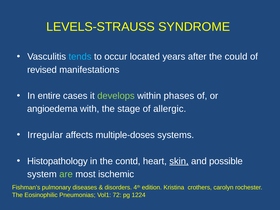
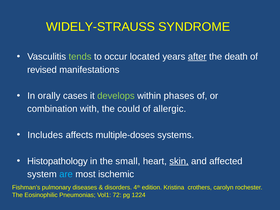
LEVELS-STRAUSS: LEVELS-STRAUSS -> WIDELY-STRAUSS
tends colour: light blue -> light green
after underline: none -> present
could: could -> death
entire: entire -> orally
angioedema: angioedema -> combination
stage: stage -> could
Irregular: Irregular -> Includes
contd: contd -> small
possible: possible -> affected
are colour: light green -> light blue
